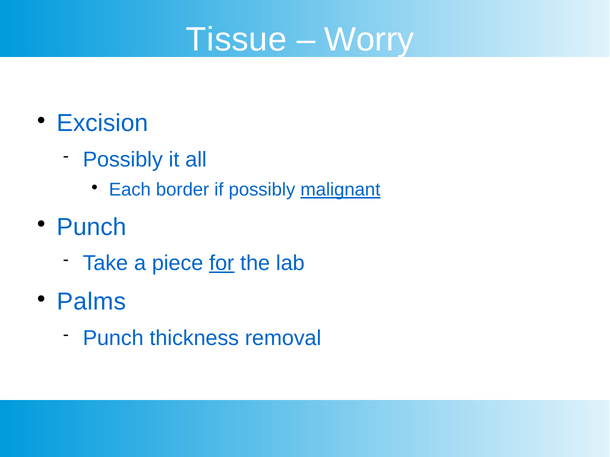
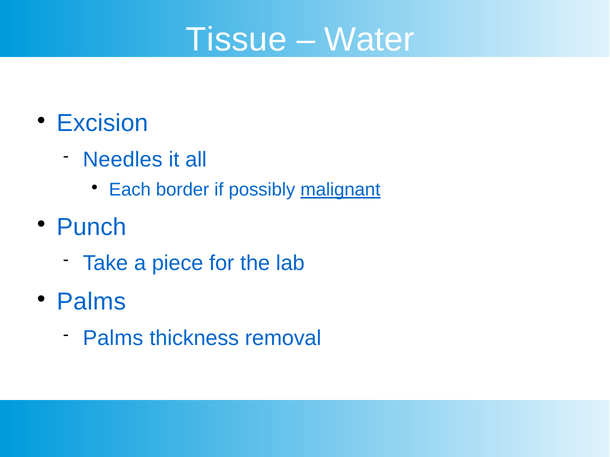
Worry: Worry -> Water
Possibly at (123, 160): Possibly -> Needles
for underline: present -> none
Punch at (113, 338): Punch -> Palms
